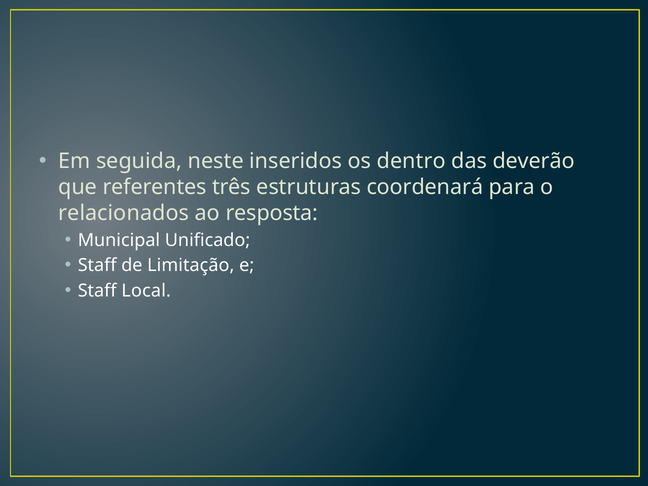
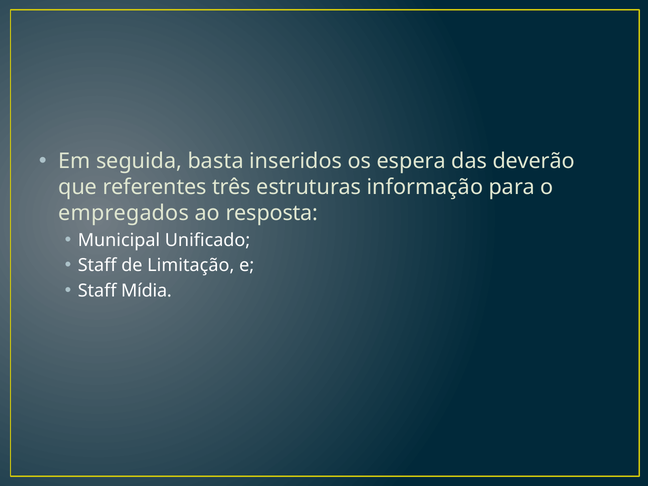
neste: neste -> basta
dentro: dentro -> espera
coordenará: coordenará -> informação
relacionados: relacionados -> empregados
Local: Local -> Mídia
